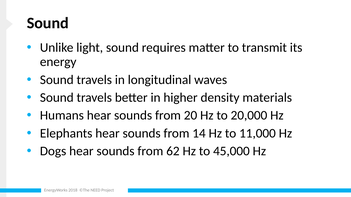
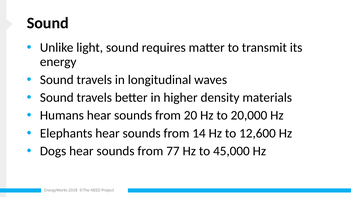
11,000: 11,000 -> 12,600
62: 62 -> 77
